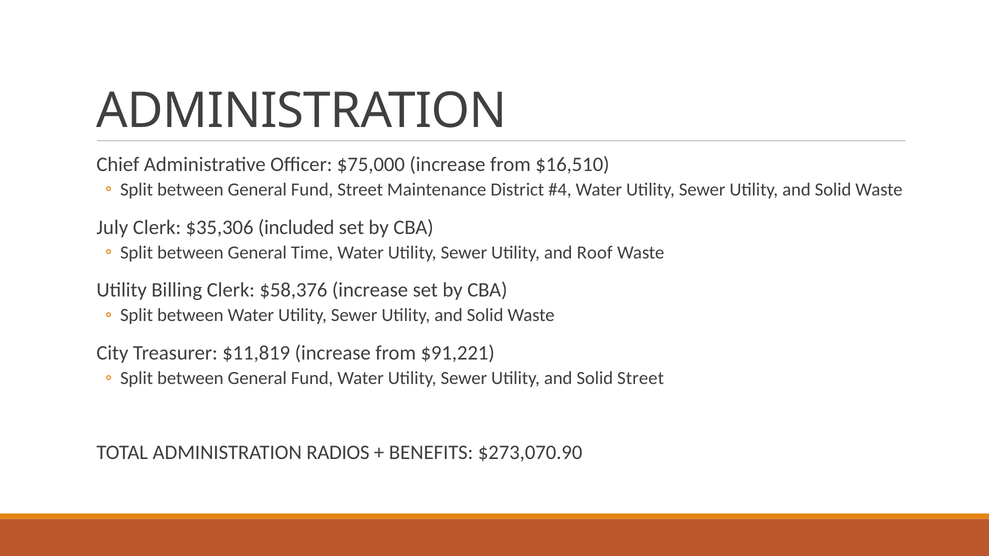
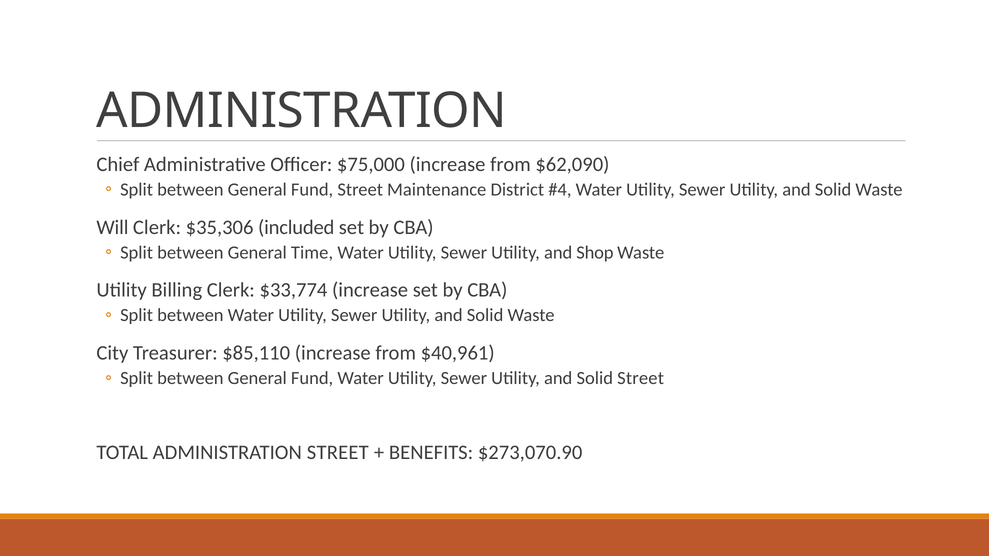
$16,510: $16,510 -> $62,090
July: July -> Will
Roof: Roof -> Shop
$58,376: $58,376 -> $33,774
$11,819: $11,819 -> $85,110
$91,221: $91,221 -> $40,961
ADMINISTRATION RADIOS: RADIOS -> STREET
